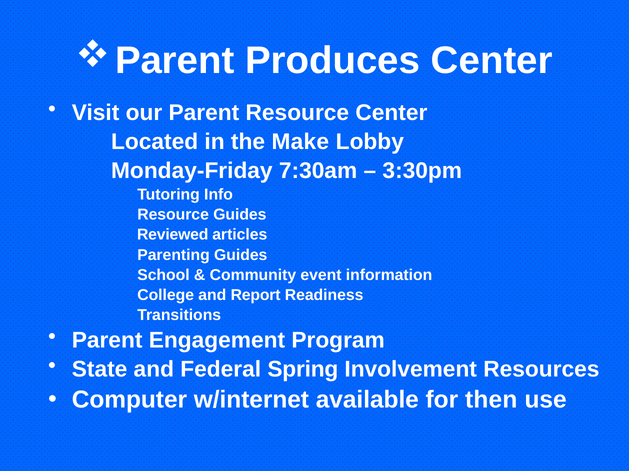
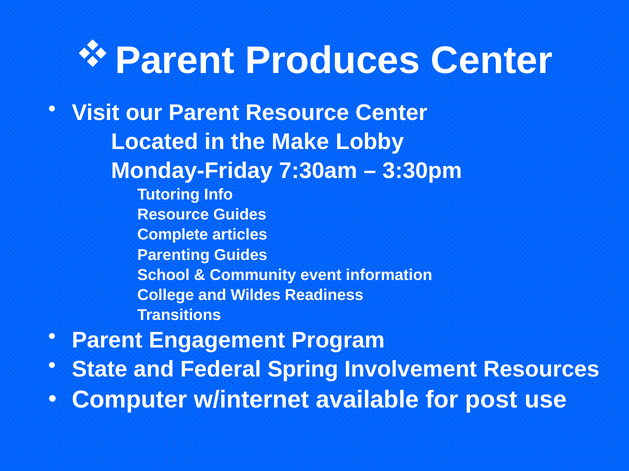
Reviewed: Reviewed -> Complete
Report: Report -> Wildes
then: then -> post
